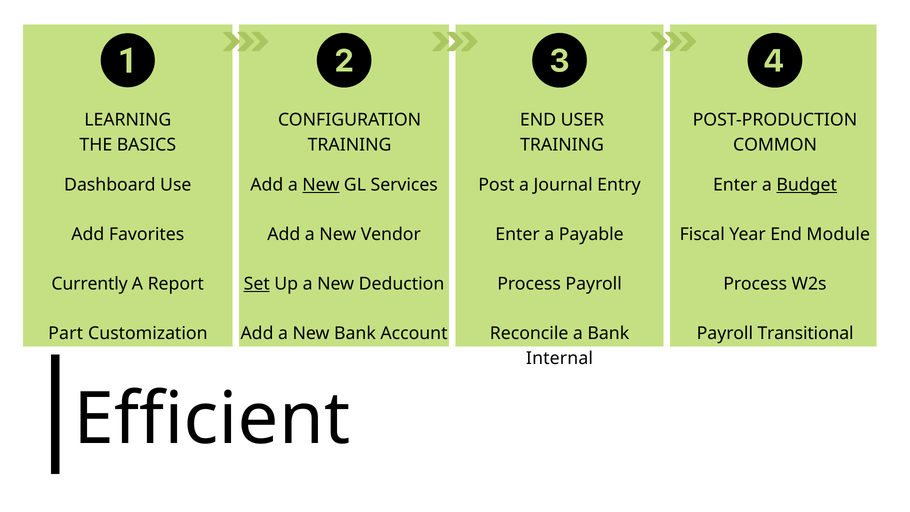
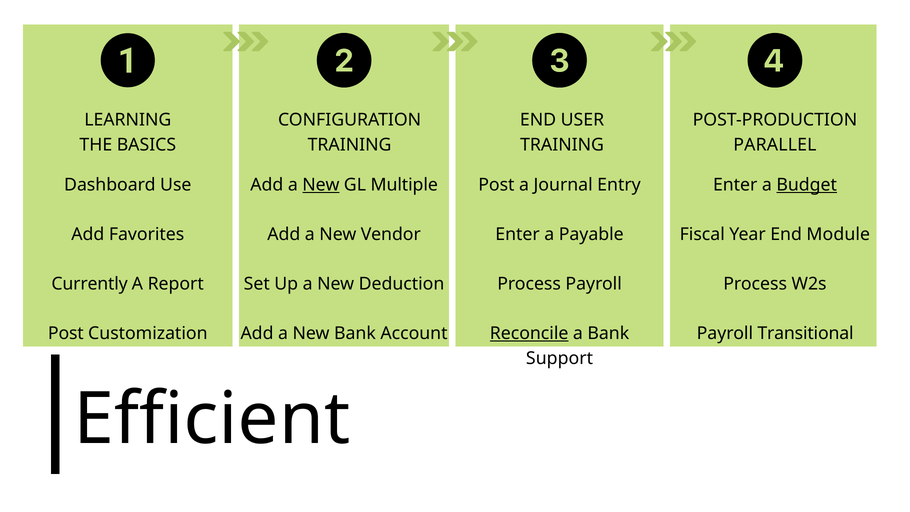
COMMON: COMMON -> PARALLEL
Services: Services -> Multiple
Set underline: present -> none
Part at (66, 334): Part -> Post
Reconcile underline: none -> present
Internal: Internal -> Support
